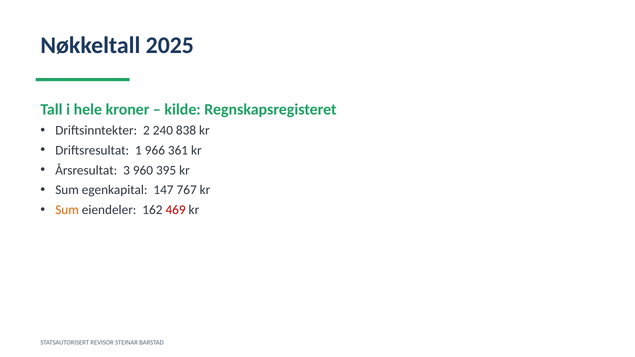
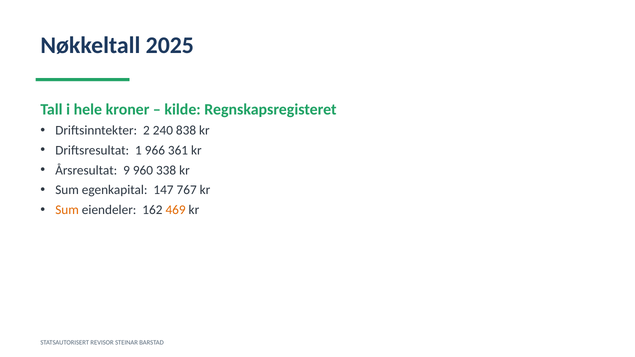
3: 3 -> 9
395: 395 -> 338
469 colour: red -> orange
